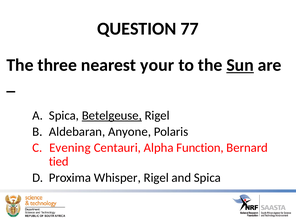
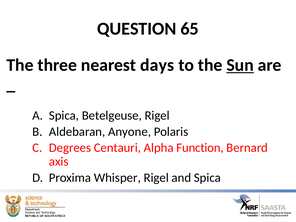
77: 77 -> 65
your: your -> days
Betelgeuse underline: present -> none
Evening: Evening -> Degrees
tied: tied -> axis
